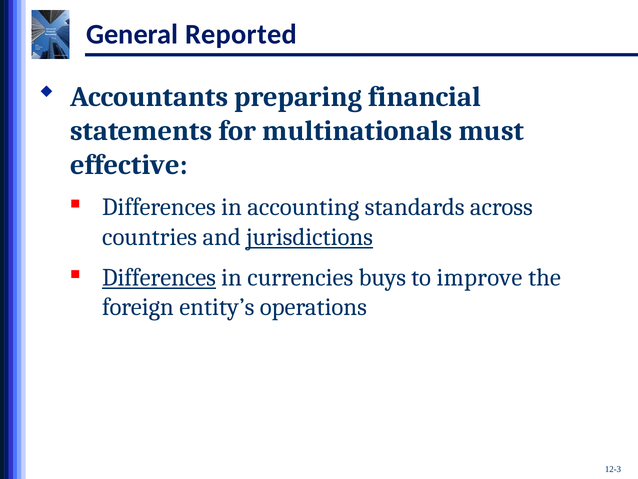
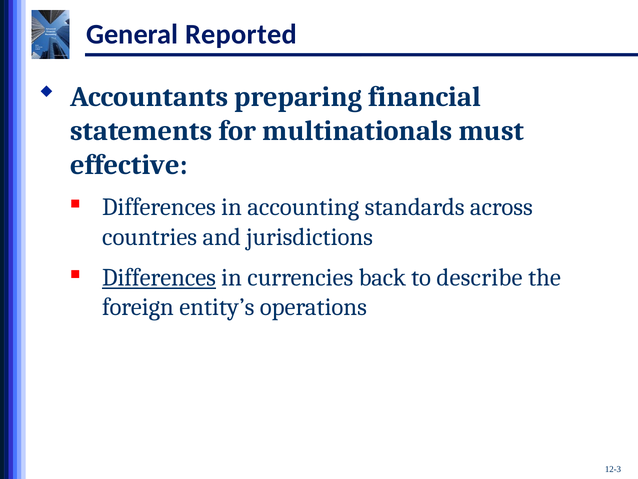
jurisdictions underline: present -> none
buys: buys -> back
improve: improve -> describe
